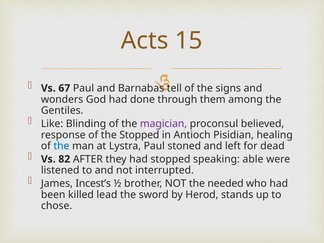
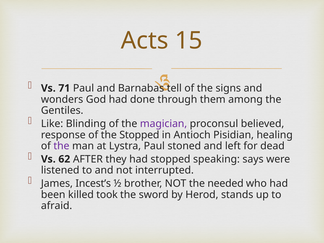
67: 67 -> 71
the at (61, 146) colour: blue -> purple
82: 82 -> 62
able: able -> says
lead: lead -> took
chose: chose -> afraid
